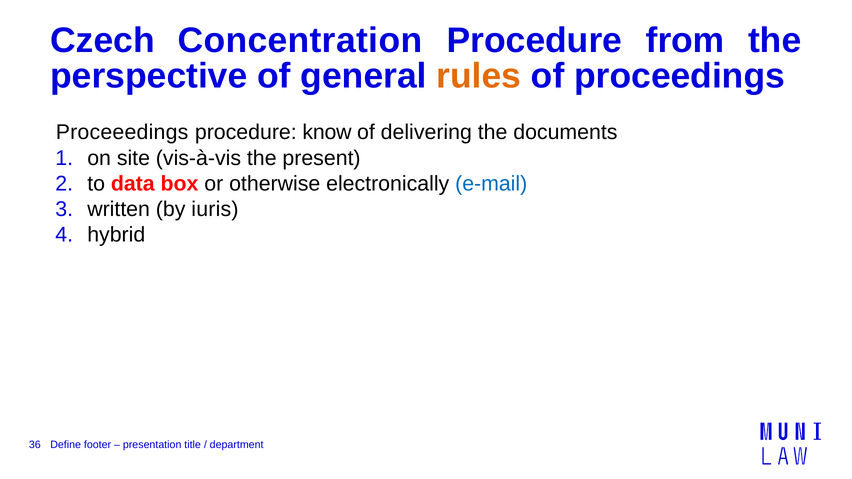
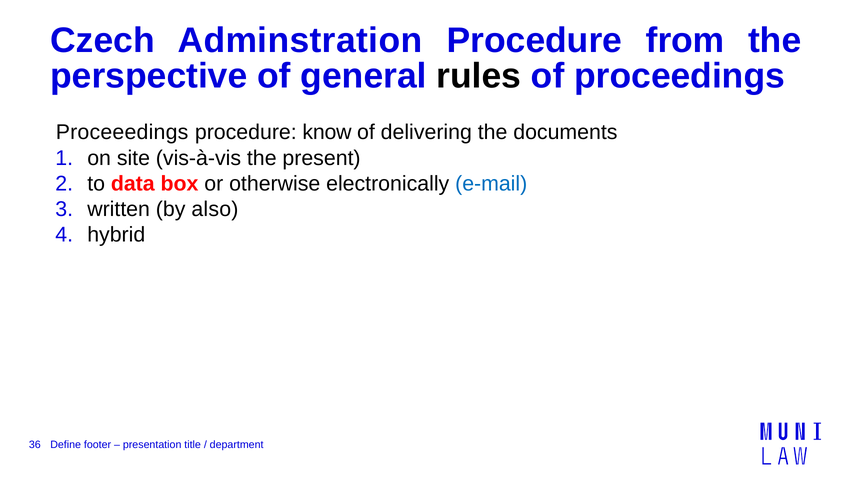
Concentration: Concentration -> Adminstration
rules colour: orange -> black
iuris: iuris -> also
